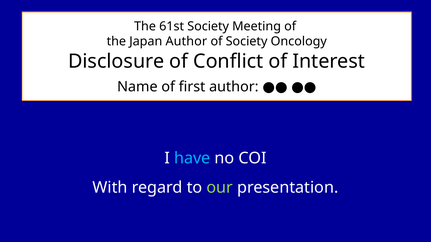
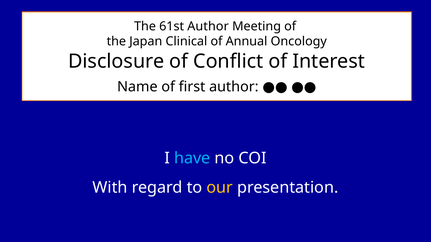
61st Society: Society -> Author
Japan Author: Author -> Clinical
of Society: Society -> Annual
our colour: light green -> yellow
